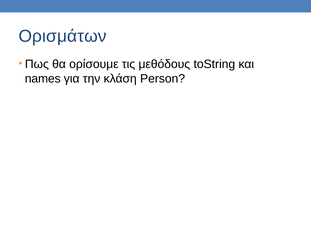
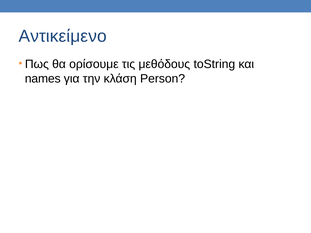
Ορισμάτων: Ορισμάτων -> Αντικείμενο
